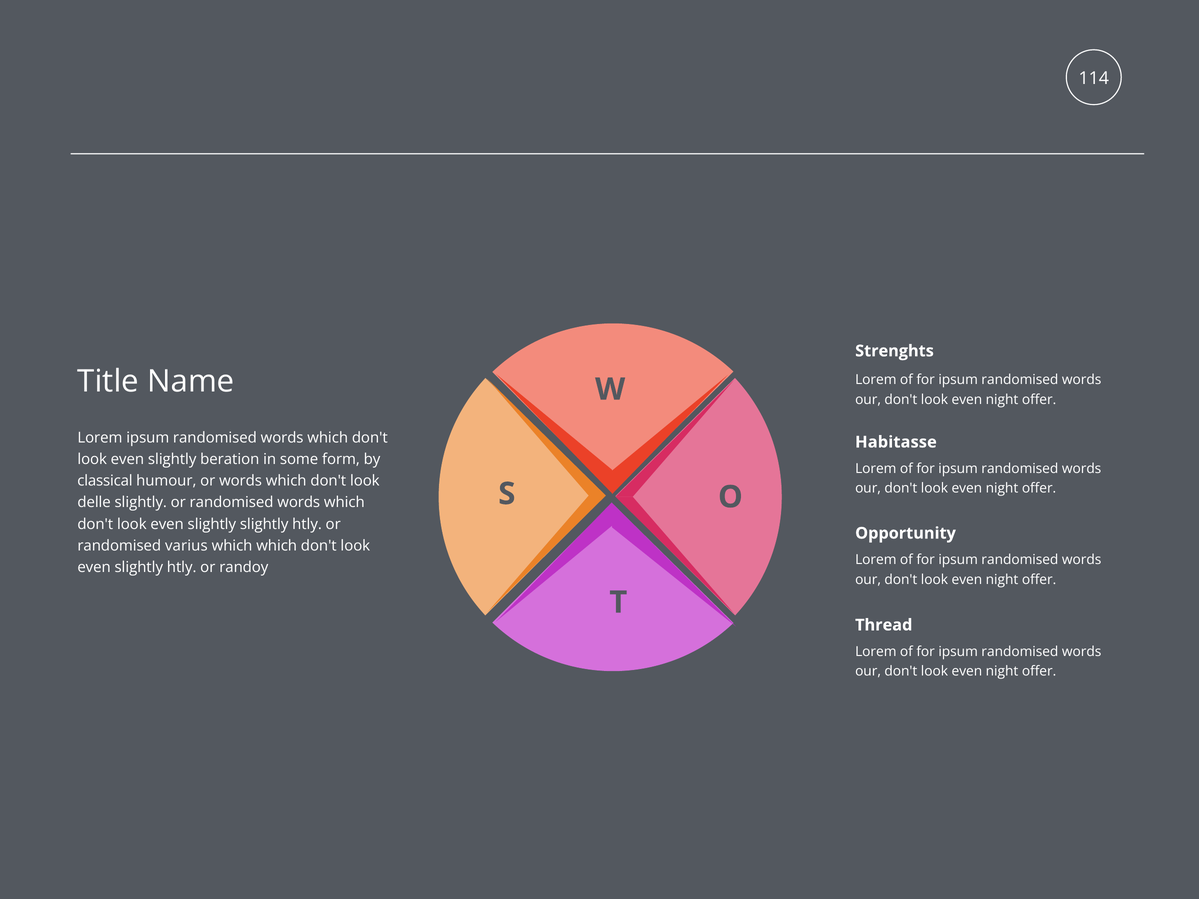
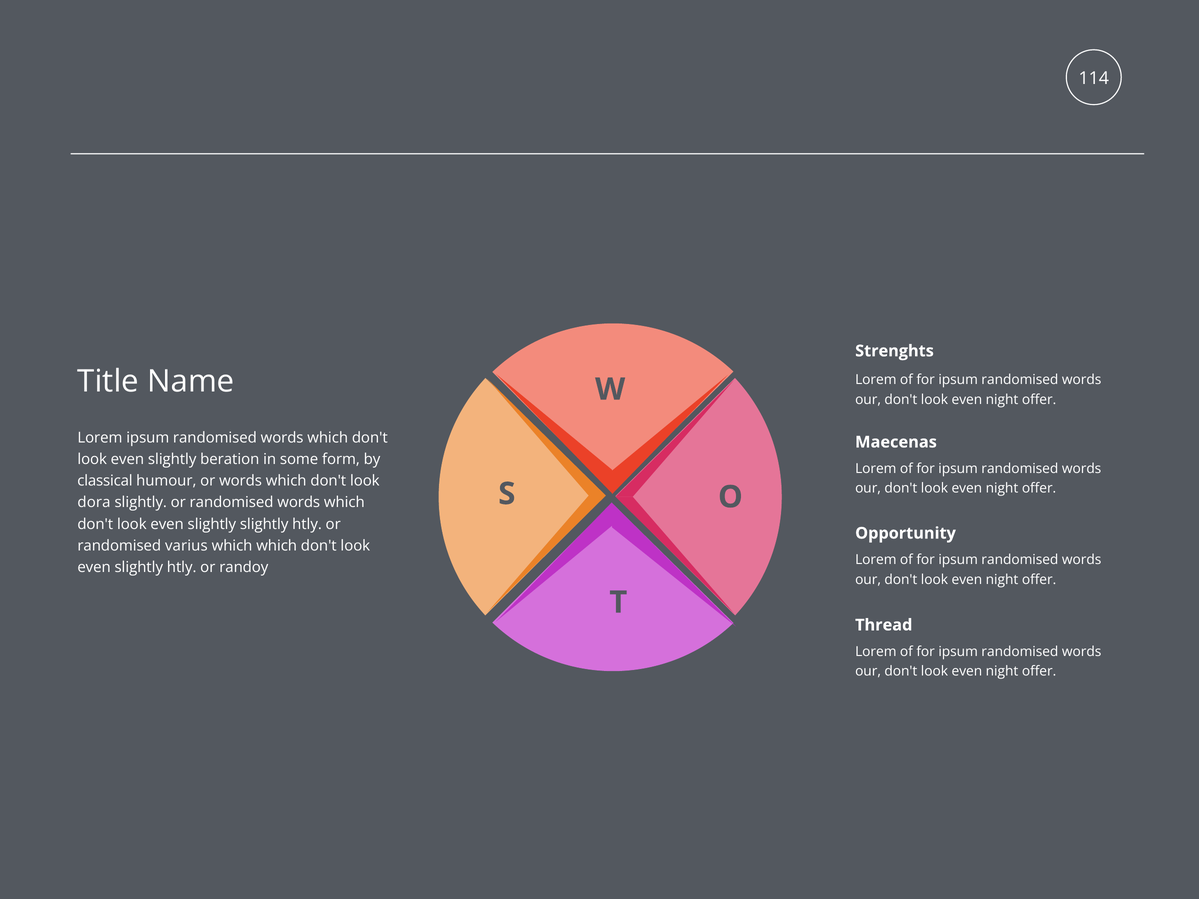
Habitasse: Habitasse -> Maecenas
delle: delle -> dora
